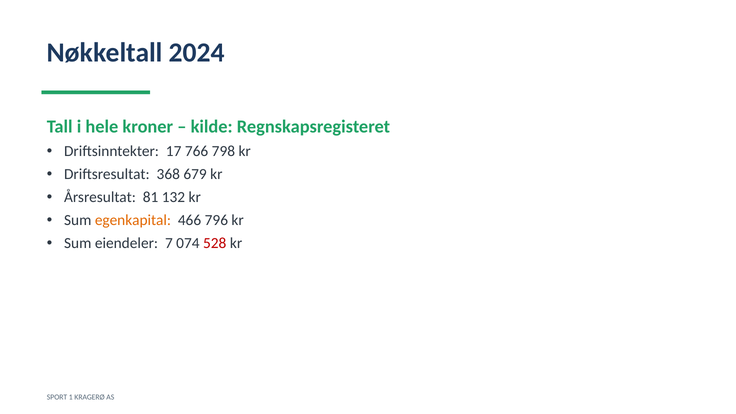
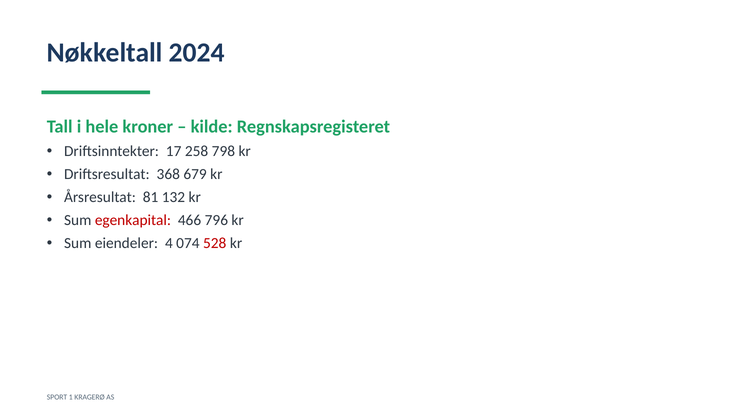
766: 766 -> 258
egenkapital colour: orange -> red
7: 7 -> 4
